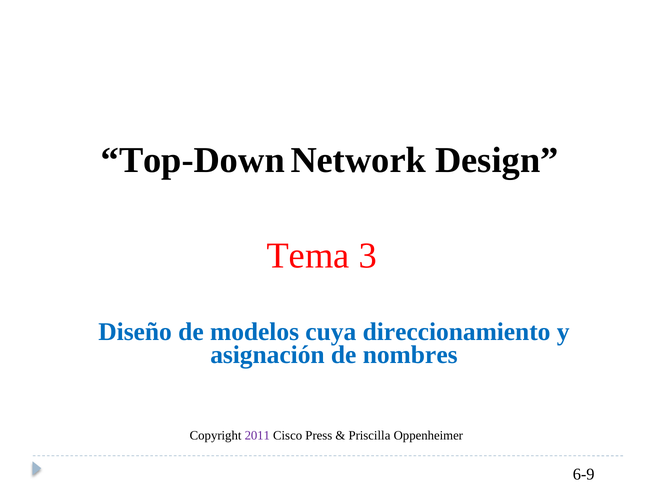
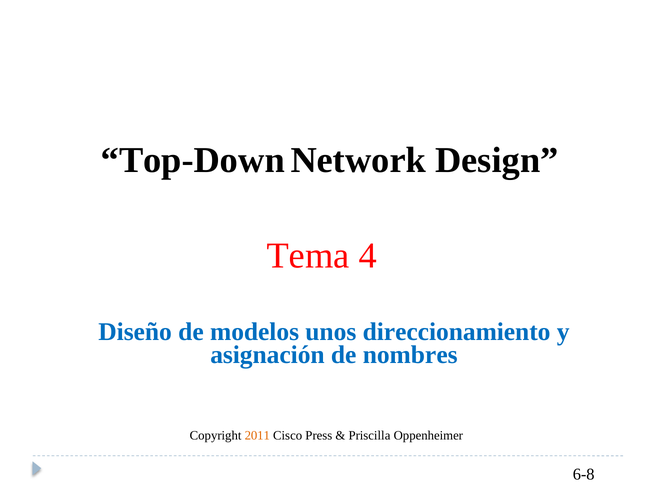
3: 3 -> 4
cuya: cuya -> unos
2011 colour: purple -> orange
6-9: 6-9 -> 6-8
